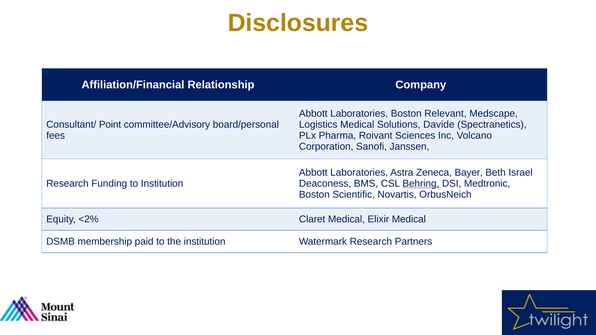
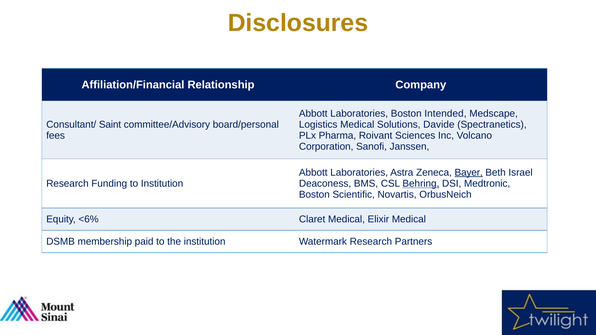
Relevant: Relevant -> Intended
Point: Point -> Saint
Bayer underline: none -> present
<2%: <2% -> <6%
